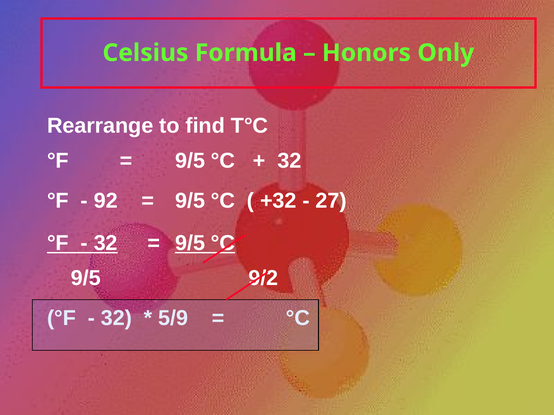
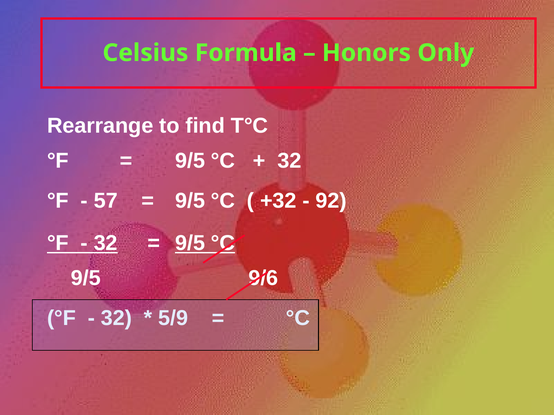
92: 92 -> 57
27: 27 -> 92
9/2: 9/2 -> 9/6
